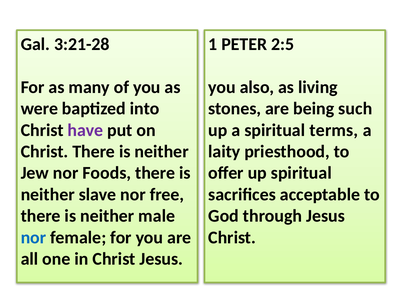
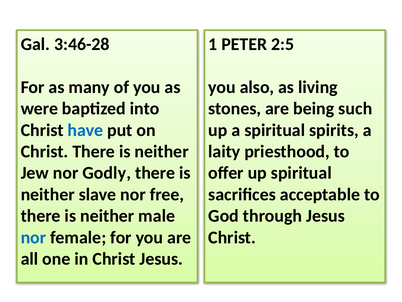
3:21-28: 3:21-28 -> 3:46-28
have colour: purple -> blue
terms: terms -> spirits
Foods: Foods -> Godly
